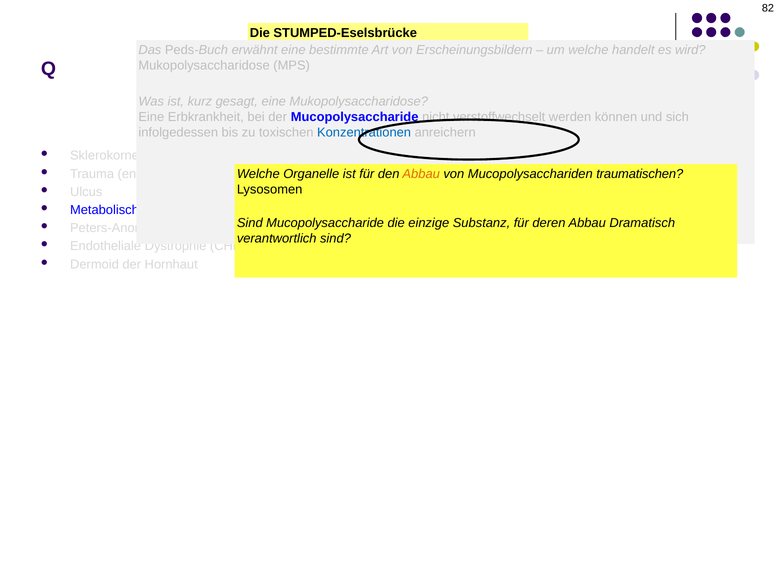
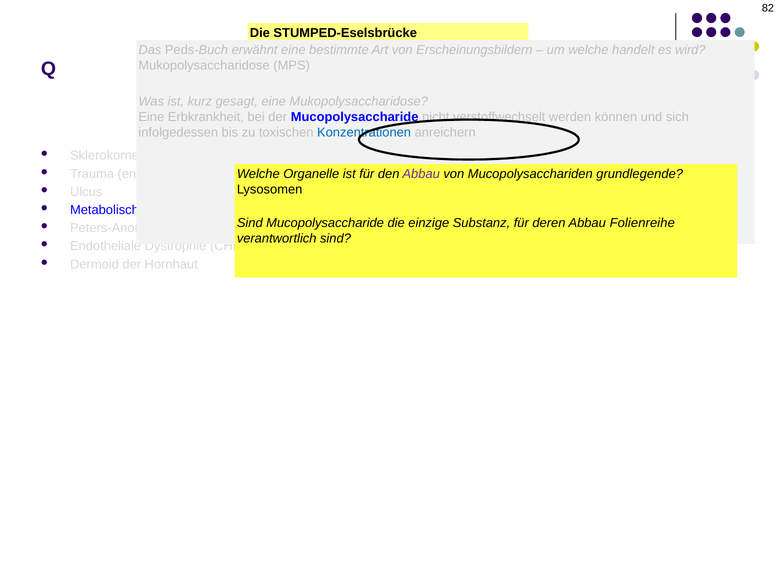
Abbau at (421, 174) colour: orange -> purple
traumatischen: traumatischen -> grundlegende
Dramatisch: Dramatisch -> Folienreihe
